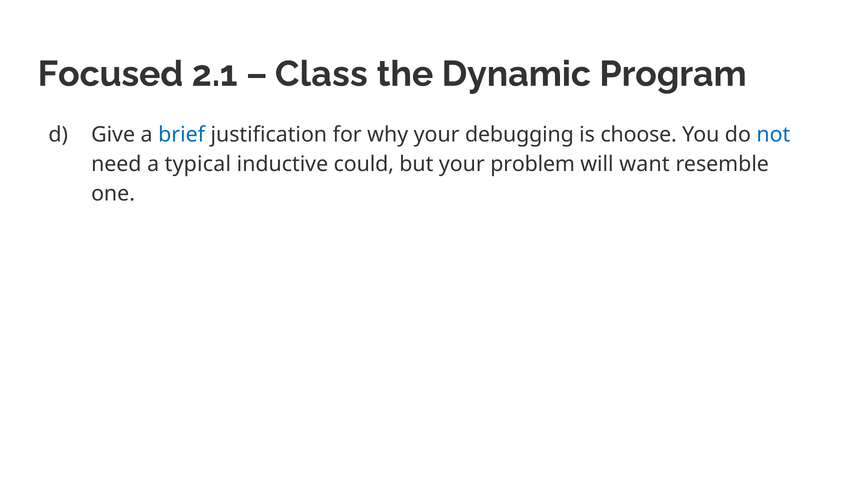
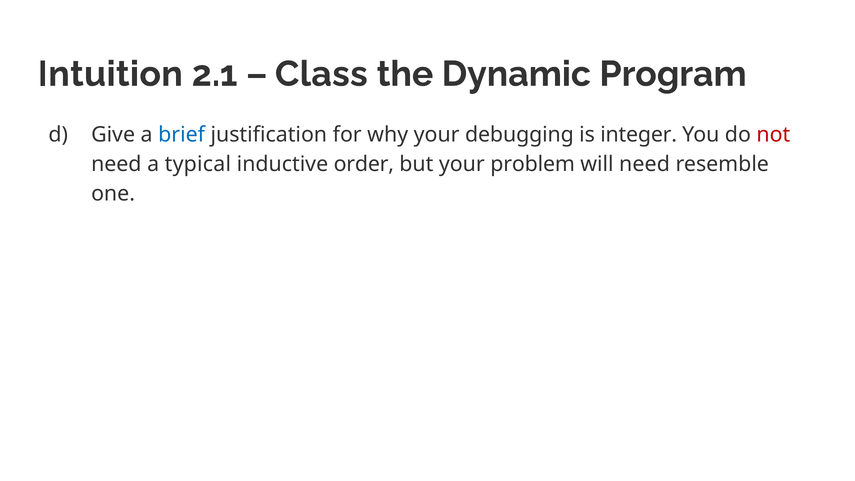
Focused: Focused -> Intuition
choose: choose -> integer
not colour: blue -> red
could: could -> order
will want: want -> need
